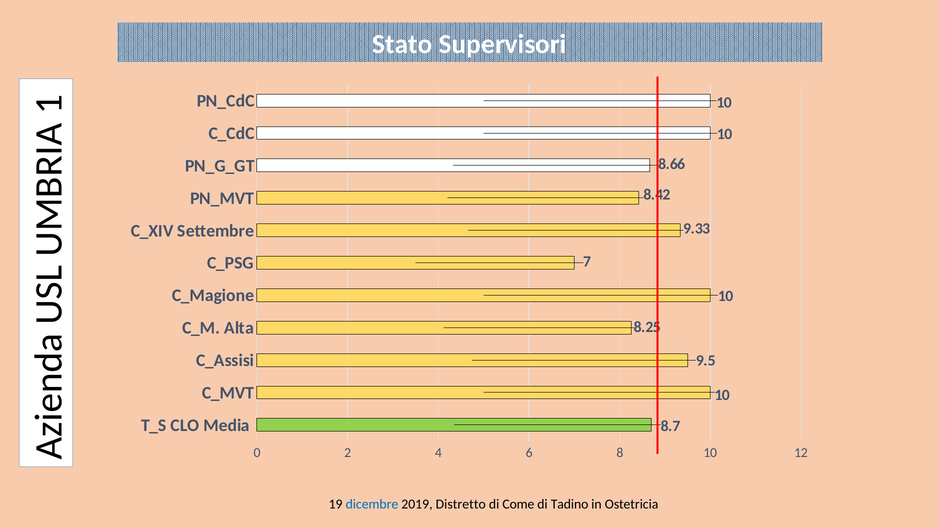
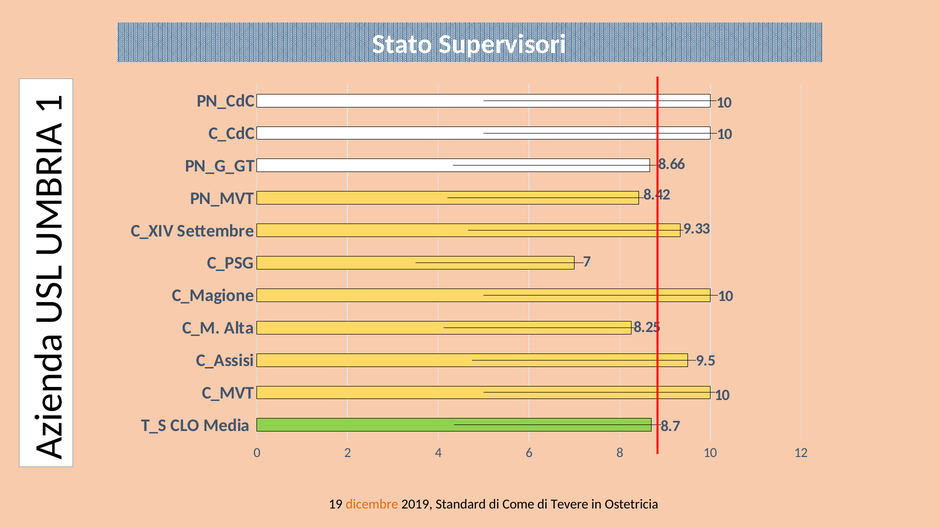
dicembre colour: blue -> orange
Distretto: Distretto -> Standard
Tadino: Tadino -> Tevere
